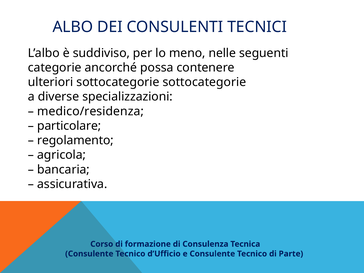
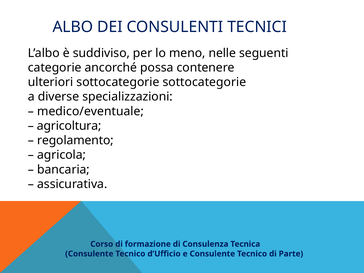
medico/residenza: medico/residenza -> medico/eventuale
particolare: particolare -> agricoltura
